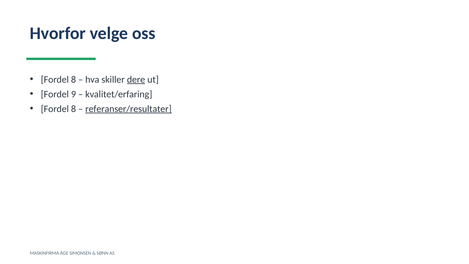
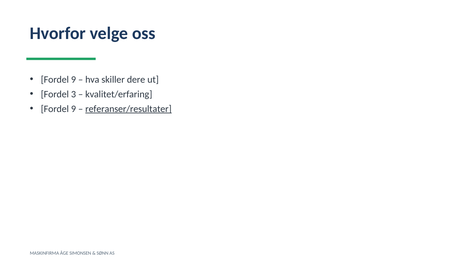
8 at (74, 79): 8 -> 9
dere underline: present -> none
9: 9 -> 3
8 at (74, 109): 8 -> 9
